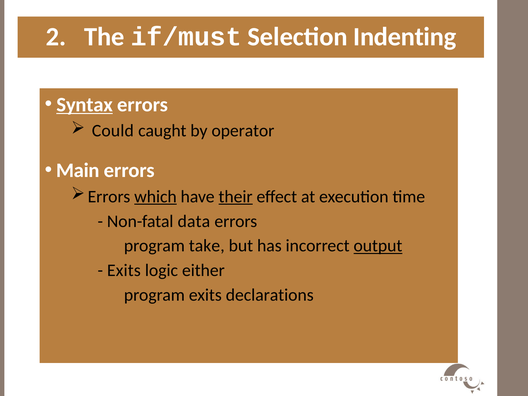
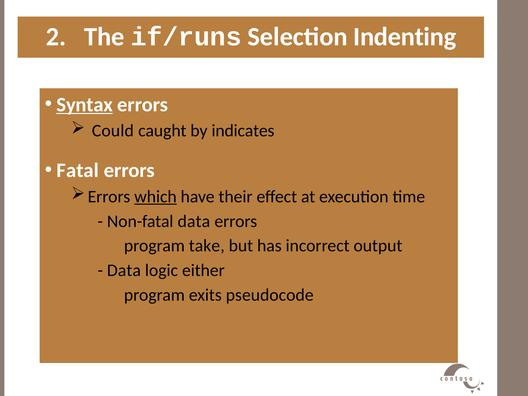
if/must: if/must -> if/runs
operator: operator -> indicates
Main: Main -> Fatal
their underline: present -> none
output underline: present -> none
Exits at (124, 270): Exits -> Data
declarations: declarations -> pseudocode
